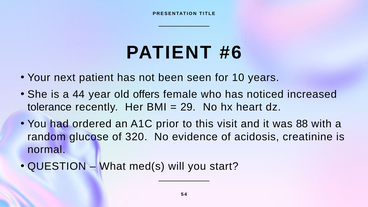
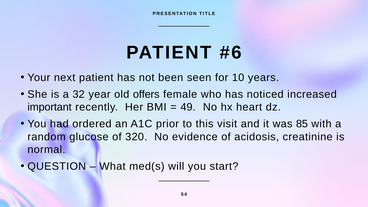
44: 44 -> 32
tolerance: tolerance -> important
29: 29 -> 49
88: 88 -> 85
